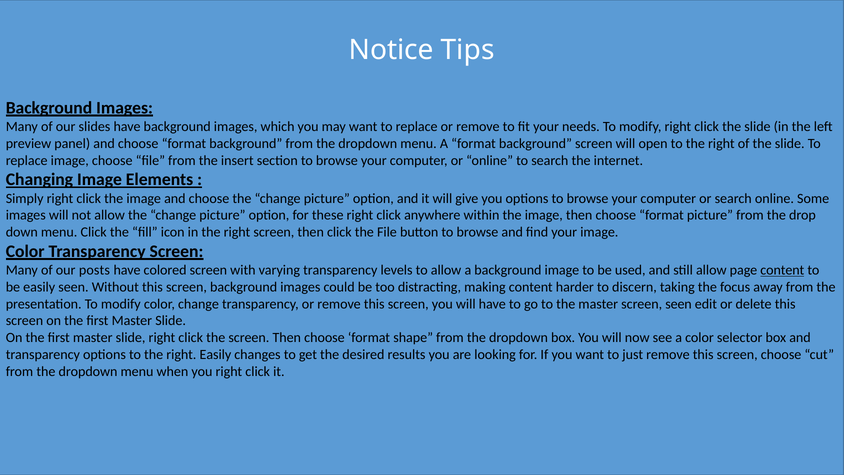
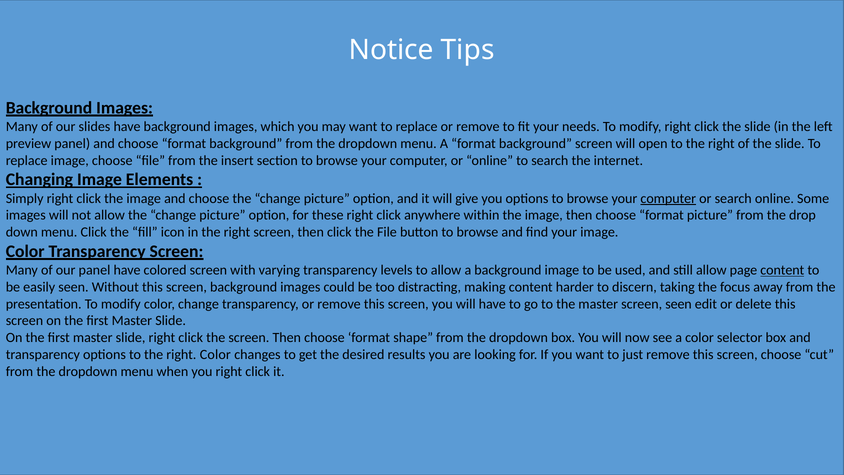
computer at (668, 198) underline: none -> present
our posts: posts -> panel
right Easily: Easily -> Color
